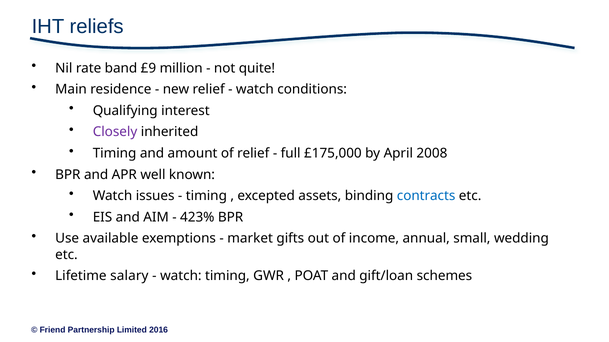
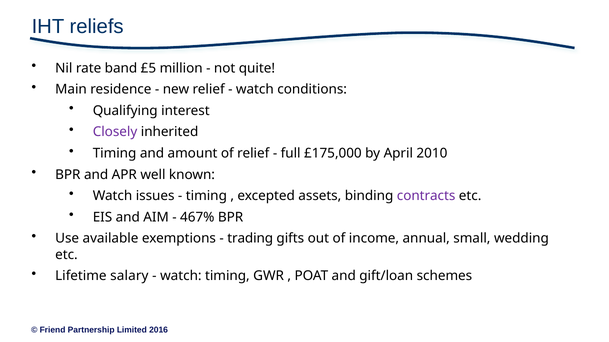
£9: £9 -> £5
2008: 2008 -> 2010
contracts colour: blue -> purple
423%: 423% -> 467%
market: market -> trading
